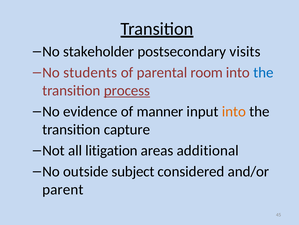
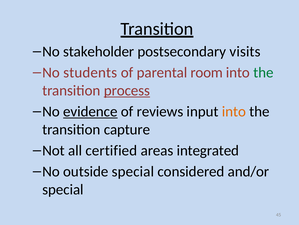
the at (263, 72) colour: blue -> green
evidence underline: none -> present
manner: manner -> reviews
litigation: litigation -> certified
additional: additional -> integrated
outside subject: subject -> special
parent at (63, 189): parent -> special
